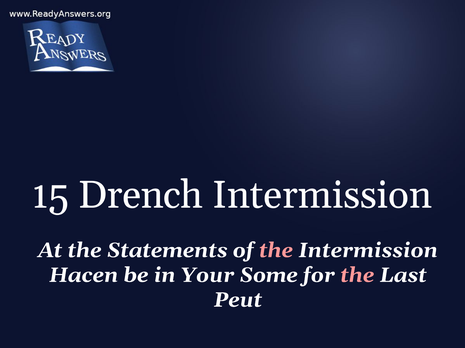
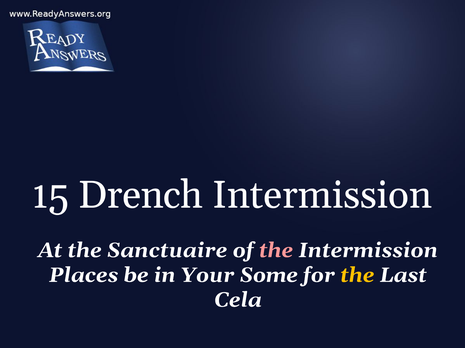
Statements: Statements -> Sanctuaire
Hacen: Hacen -> Places
the at (357, 276) colour: pink -> yellow
Peut: Peut -> Cela
